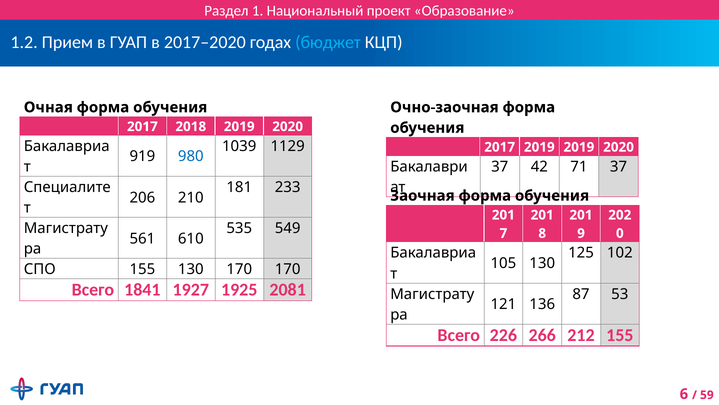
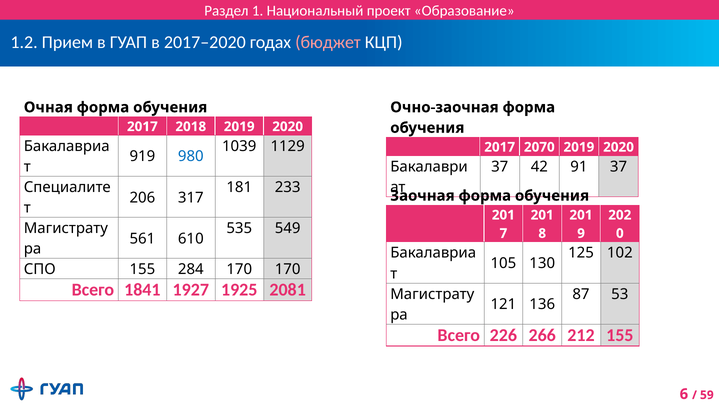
бюджет colour: light blue -> pink
2017 2019: 2019 -> 2070
71: 71 -> 91
210: 210 -> 317
155 130: 130 -> 284
